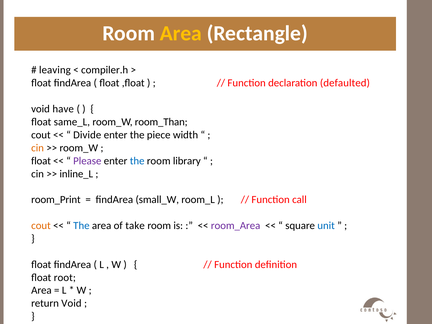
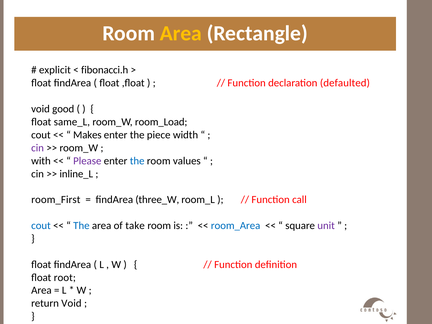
leaving: leaving -> explicit
compiler.h: compiler.h -> fibonacci.h
have: have -> good
room_Than: room_Than -> room_Load
Divide: Divide -> Makes
cin at (38, 148) colour: orange -> purple
float at (41, 161): float -> with
library: library -> values
room_Print: room_Print -> room_First
small_W: small_W -> three_W
cout at (41, 226) colour: orange -> blue
room_Area colour: purple -> blue
unit colour: blue -> purple
